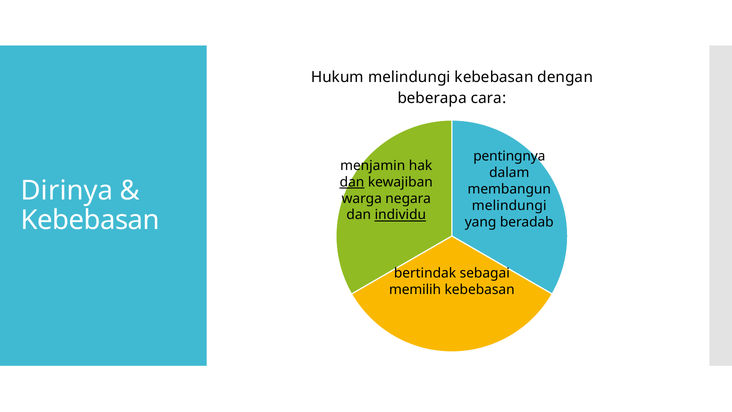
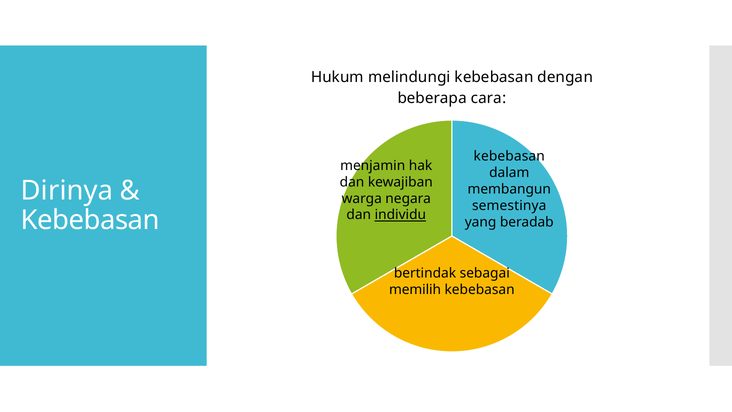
pentingnya at (509, 156): pentingnya -> kebebasan
dan at (352, 182) underline: present -> none
melindungi at (509, 206): melindungi -> semestinya
